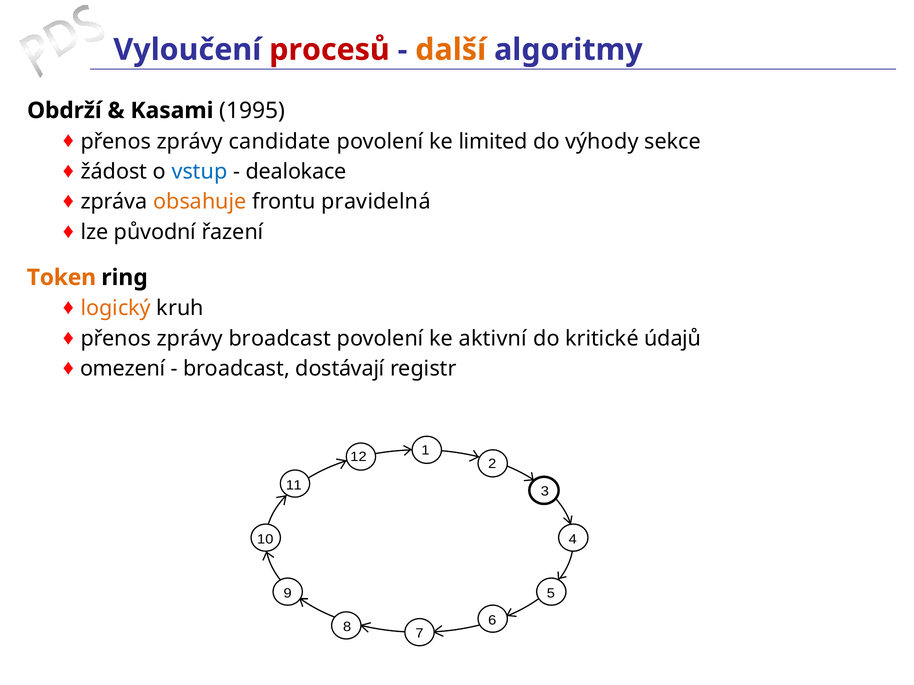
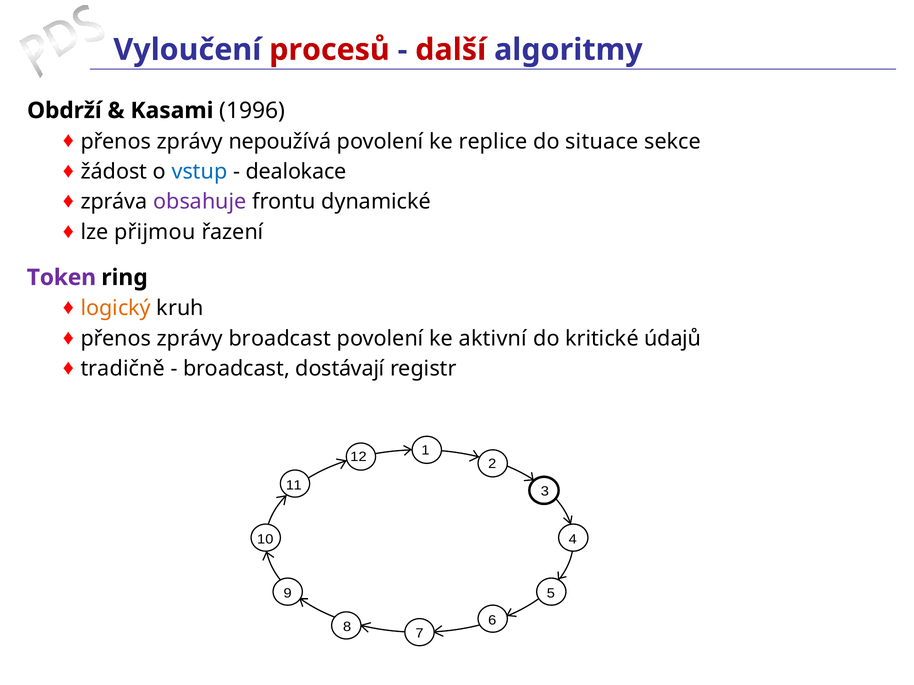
další colour: orange -> red
1995: 1995 -> 1996
candidate: candidate -> nepoužívá
limited: limited -> replice
výhody: výhody -> situace
obsahuje colour: orange -> purple
pravidelná: pravidelná -> dynamické
původní: původní -> přijmou
Token colour: orange -> purple
omezení: omezení -> tradičně
